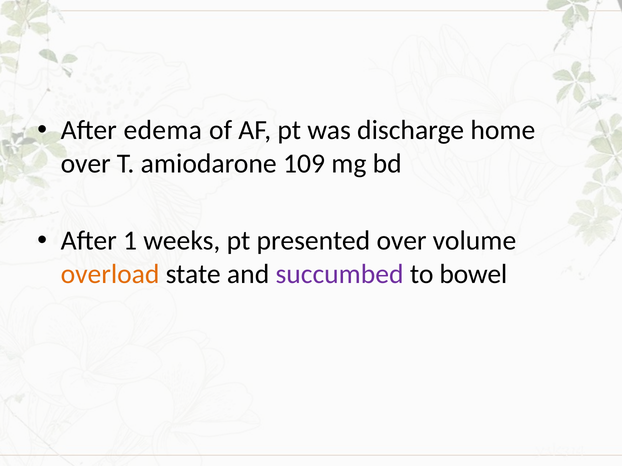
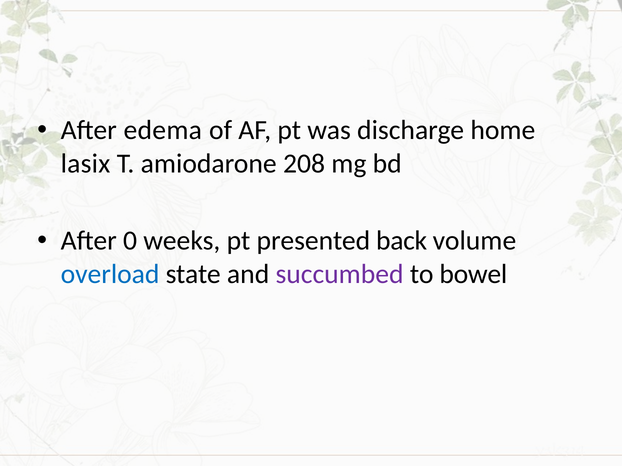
over at (86, 164): over -> lasix
109: 109 -> 208
1: 1 -> 0
presented over: over -> back
overload colour: orange -> blue
